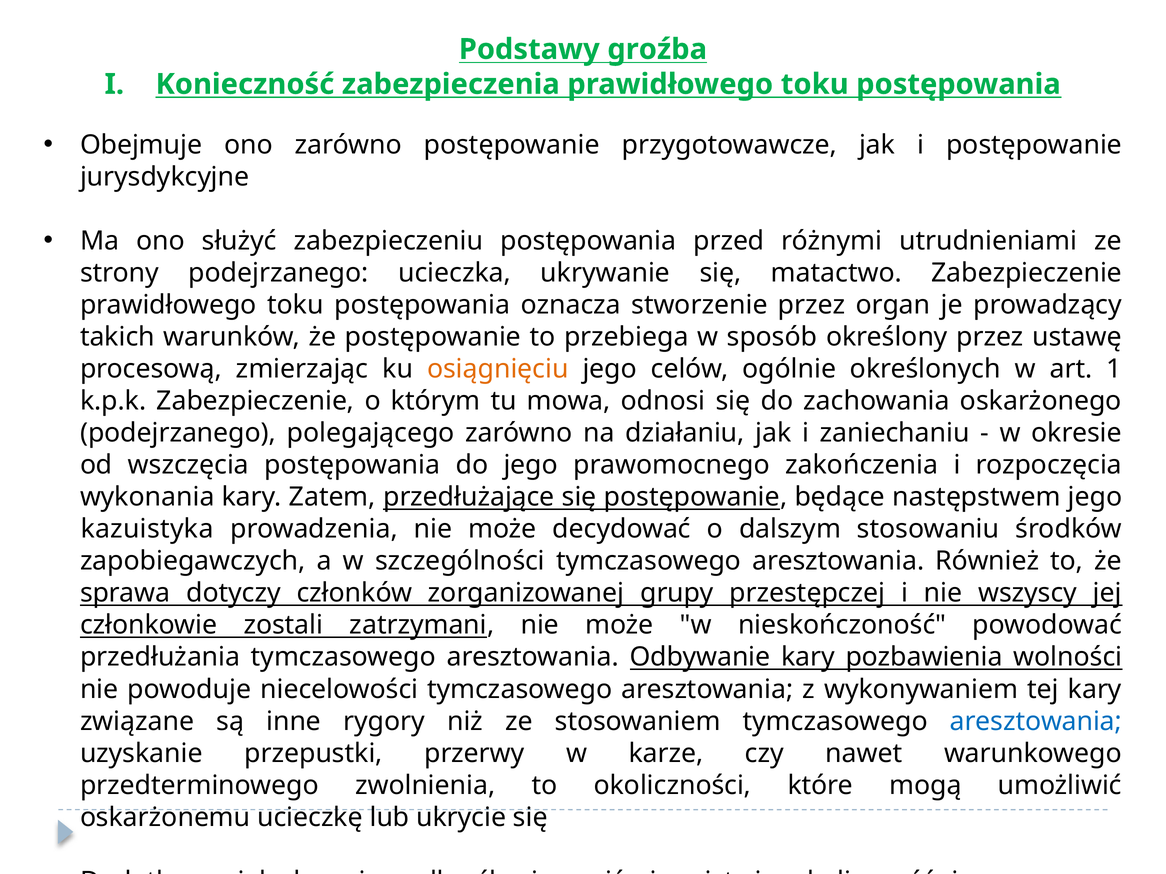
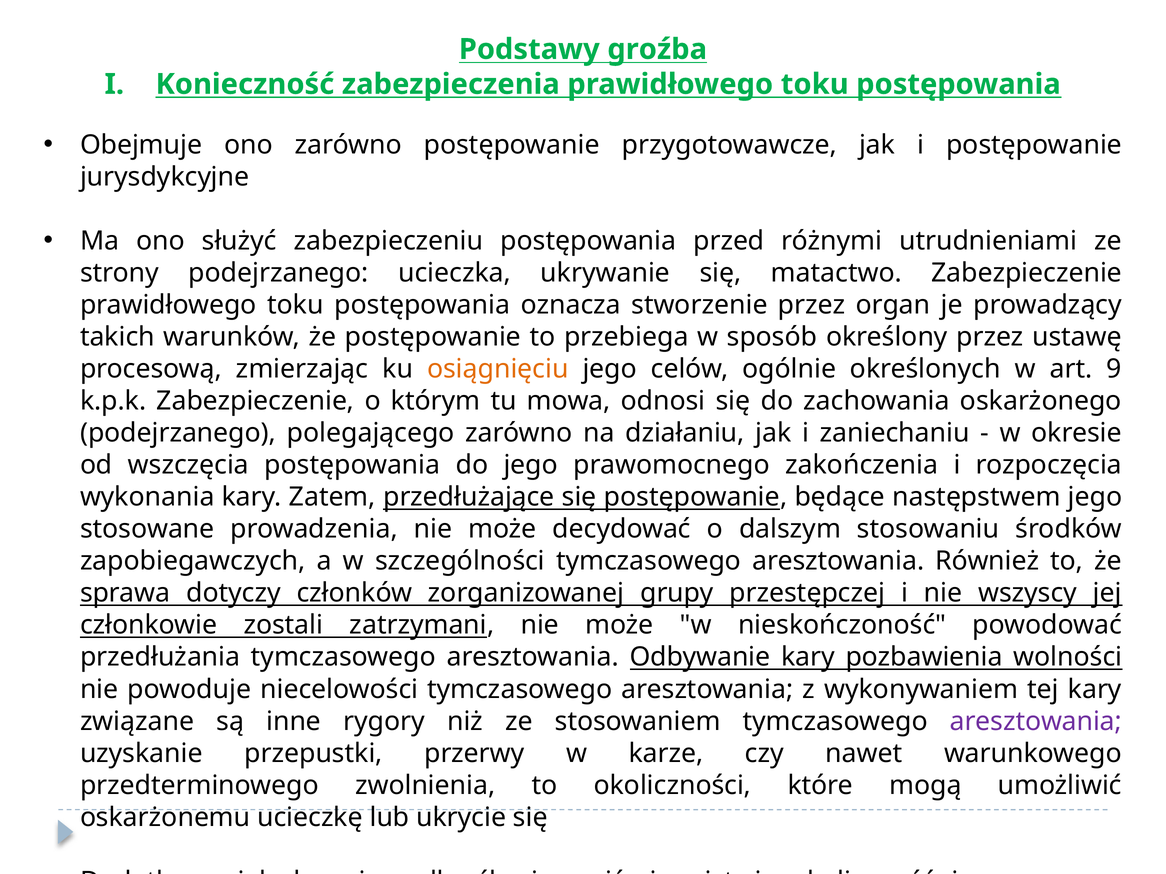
1: 1 -> 9
kazuistyka: kazuistyka -> stosowane
aresztowania at (1036, 722) colour: blue -> purple
